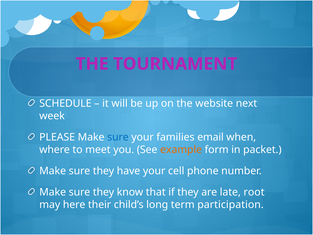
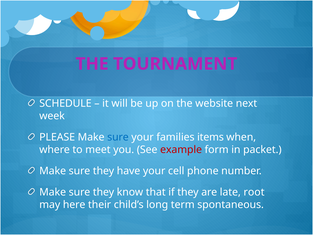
email: email -> items
example colour: orange -> red
participation: participation -> spontaneous
